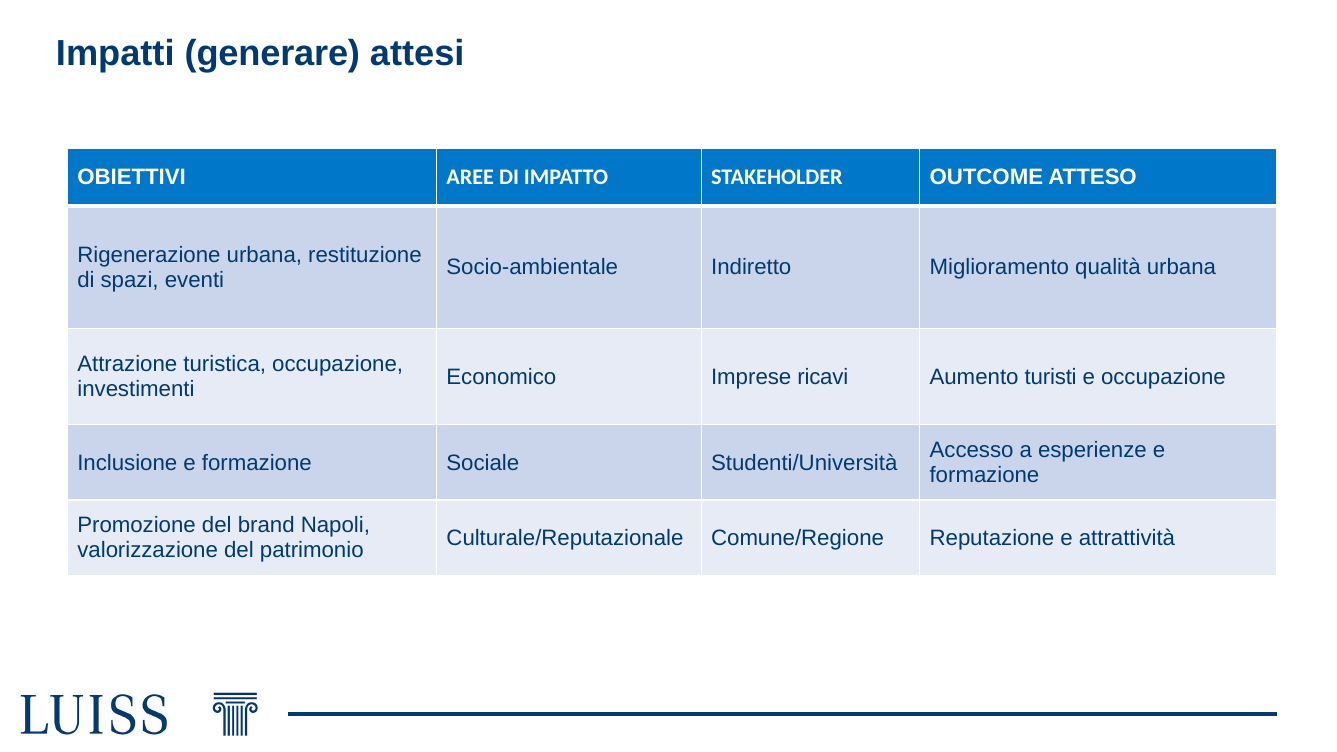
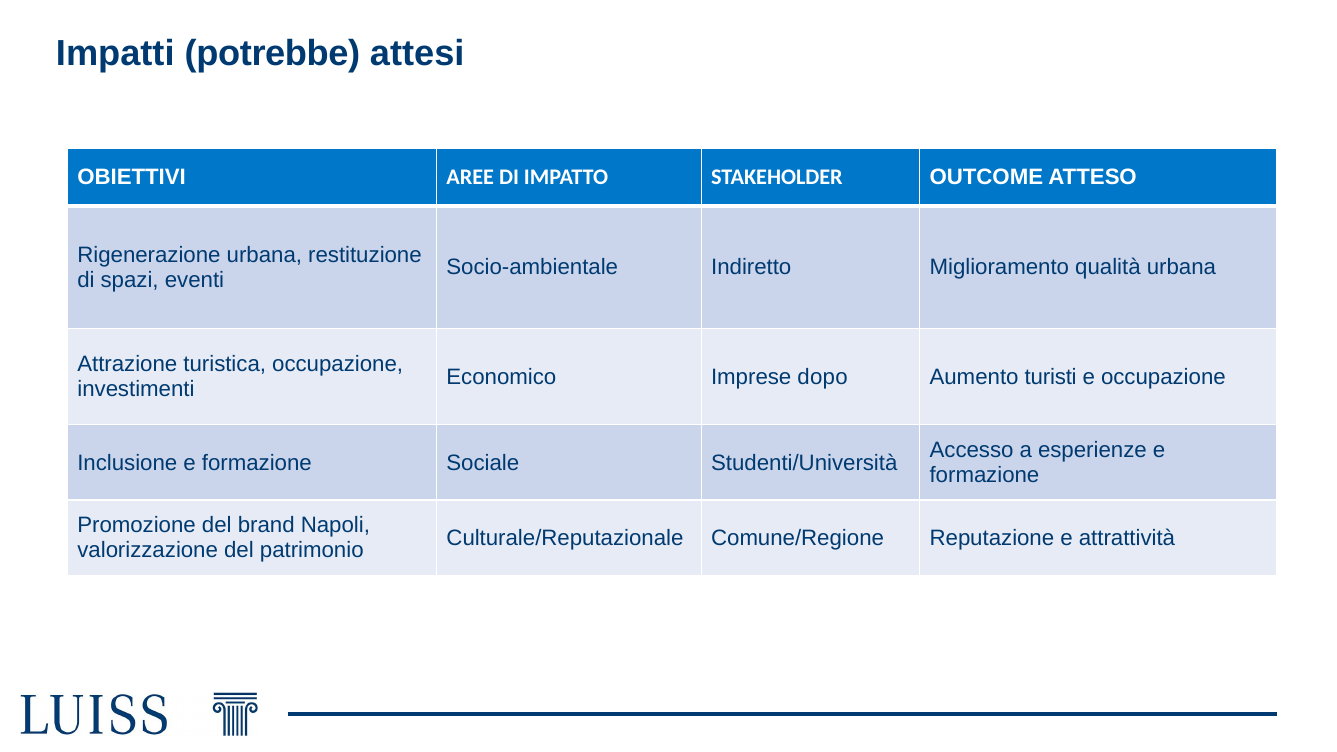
generare: generare -> potrebbe
ricavi: ricavi -> dopo
